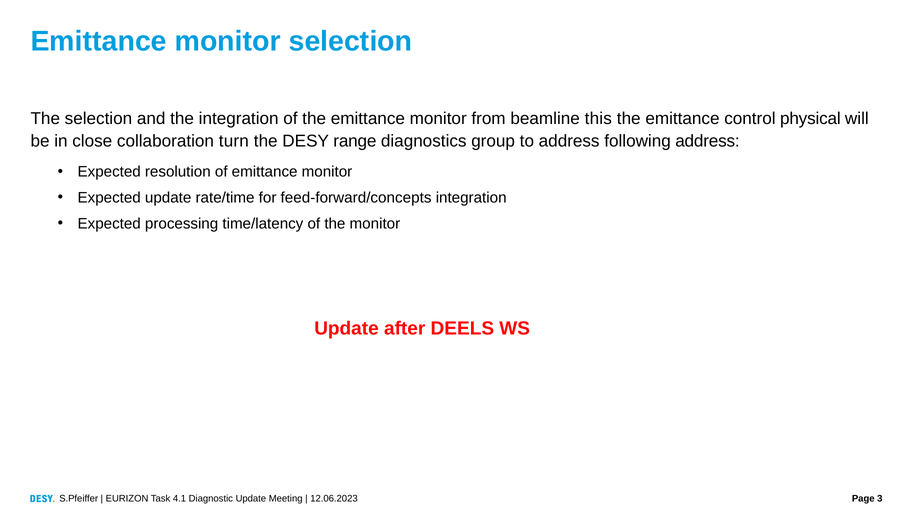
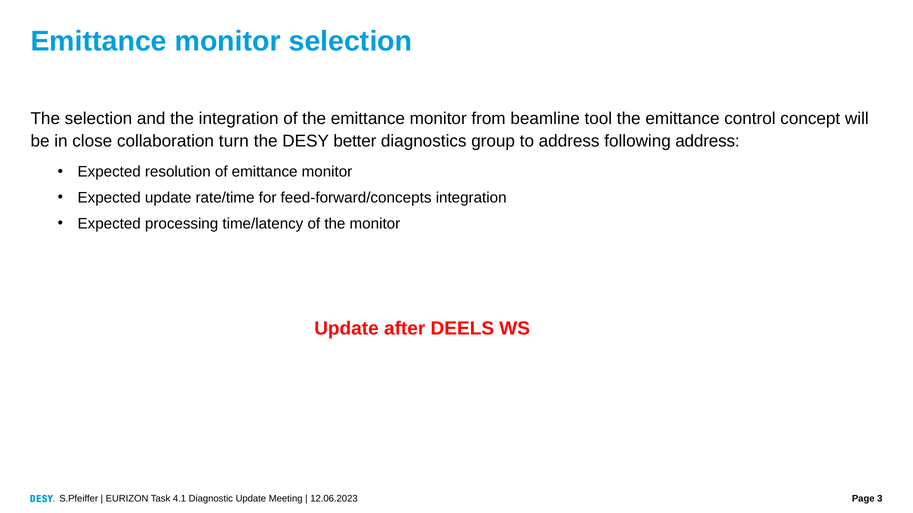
this: this -> tool
physical: physical -> concept
range: range -> better
